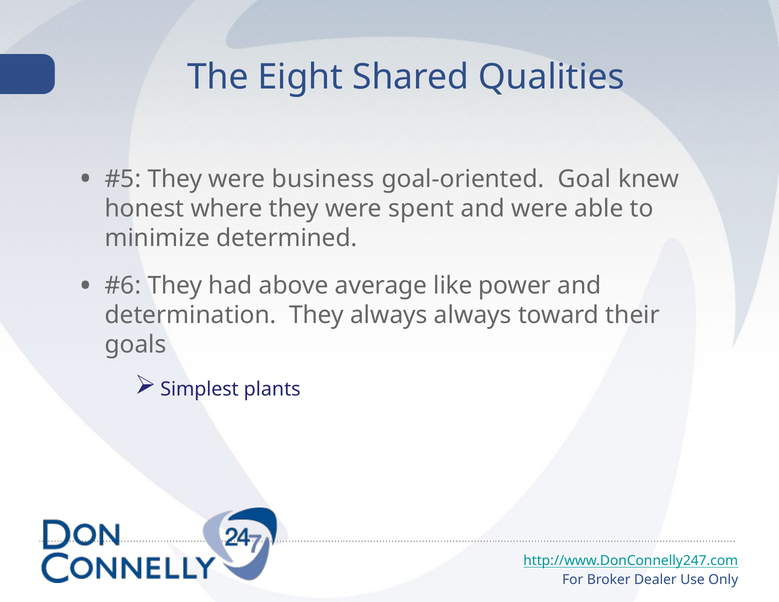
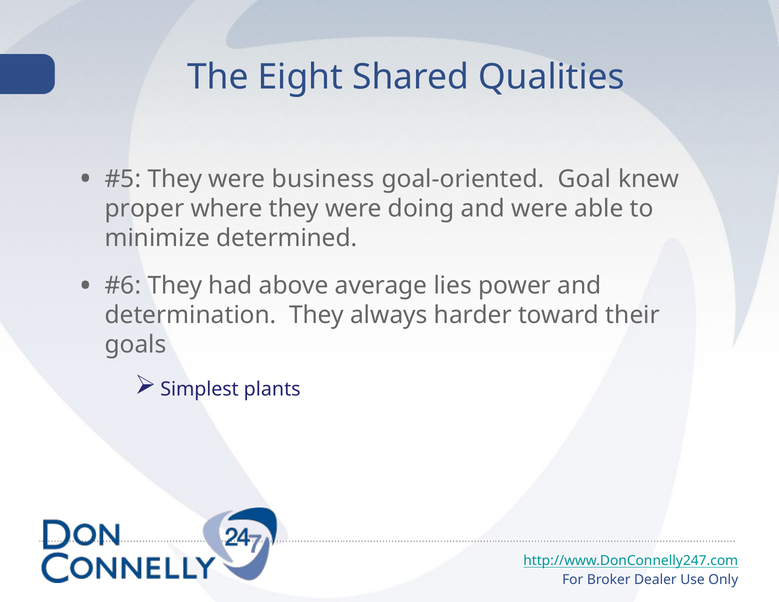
honest: honest -> proper
spent: spent -> doing
like: like -> lies
always always: always -> harder
